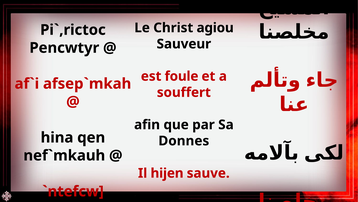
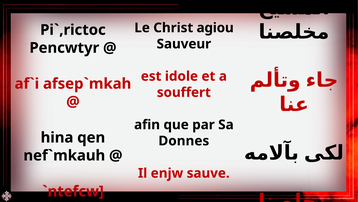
foule: foule -> idole
hijen: hijen -> enjw
